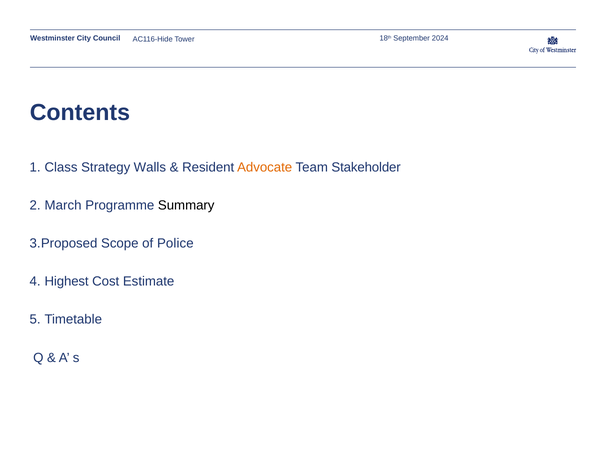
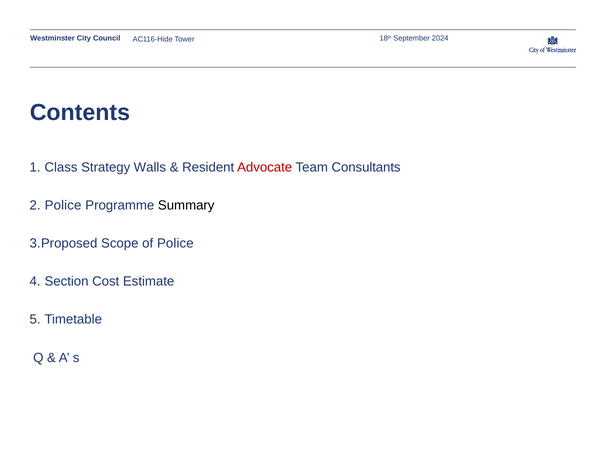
Advocate colour: orange -> red
Stakeholder: Stakeholder -> Consultants
March at (63, 205): March -> Police
Highest: Highest -> Section
